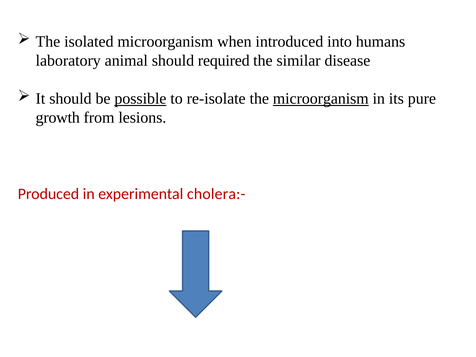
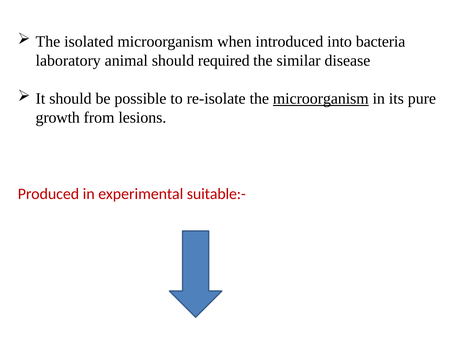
humans: humans -> bacteria
possible underline: present -> none
cholera:-: cholera:- -> suitable:-
